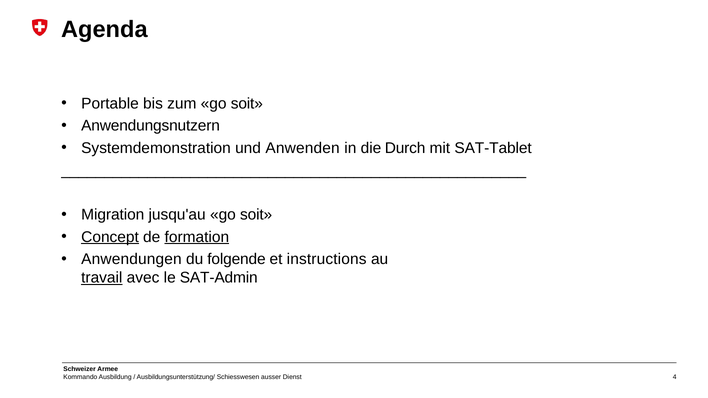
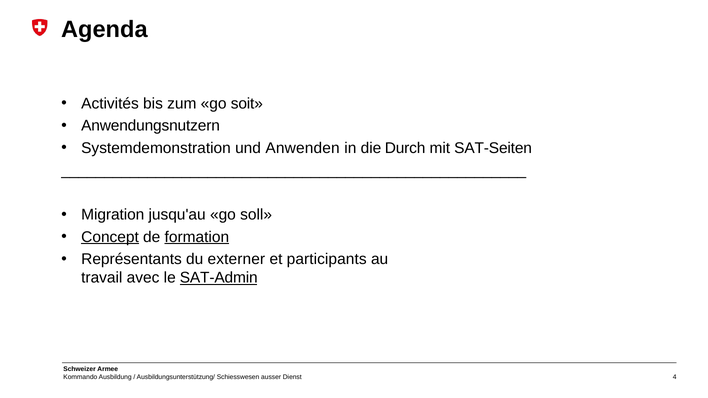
Portable: Portable -> Activités
SAT-Tablet: SAT-Tablet -> SAT-Seiten
jusqu'au go soit: soit -> soll
Anwendungen: Anwendungen -> Représentants
folgende: folgende -> externer
instructions: instructions -> participants
travail underline: present -> none
SAT-Admin underline: none -> present
